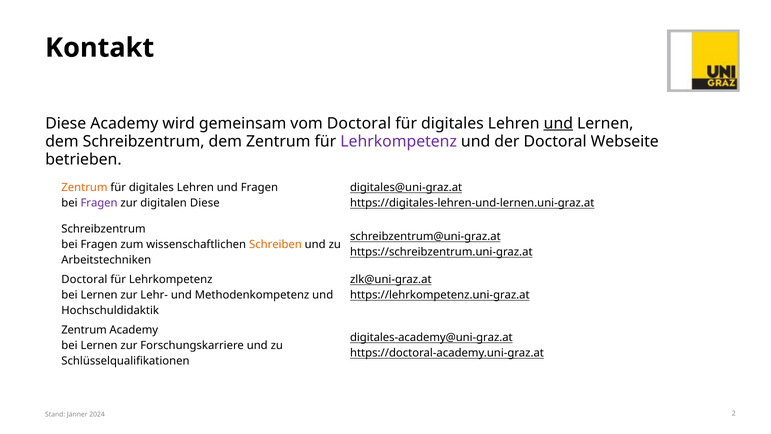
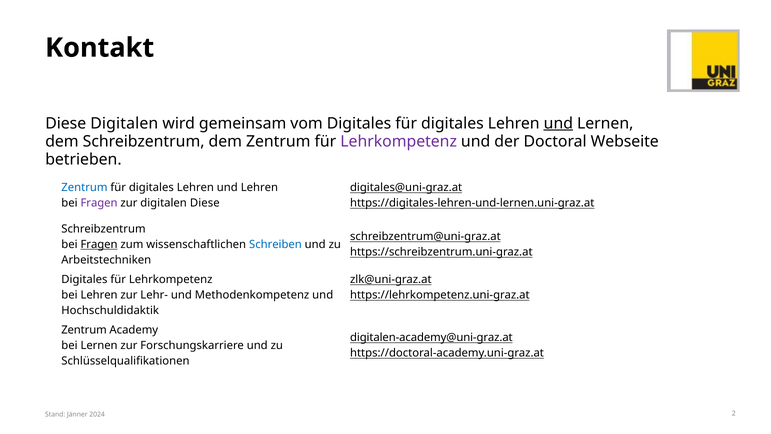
Diese Academy: Academy -> Digitalen
vom Doctoral: Doctoral -> Digitales
Zentrum at (84, 187) colour: orange -> blue
und Fragen: Fragen -> Lehren
Fragen at (99, 244) underline: none -> present
Schreiben colour: orange -> blue
Doctoral at (84, 279): Doctoral -> Digitales
Lernen at (99, 295): Lernen -> Lehren
digitales-academy@uni-graz.at: digitales-academy@uni-graz.at -> digitalen-academy@uni-graz.at
